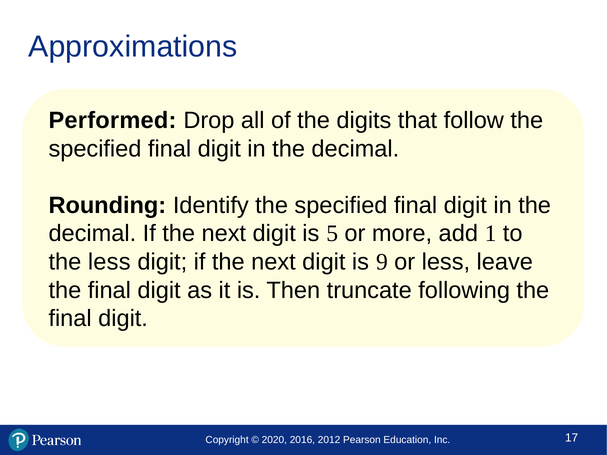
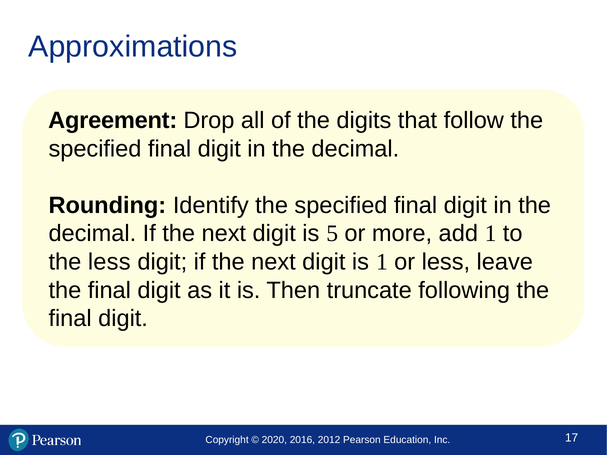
Performed: Performed -> Agreement
is 9: 9 -> 1
